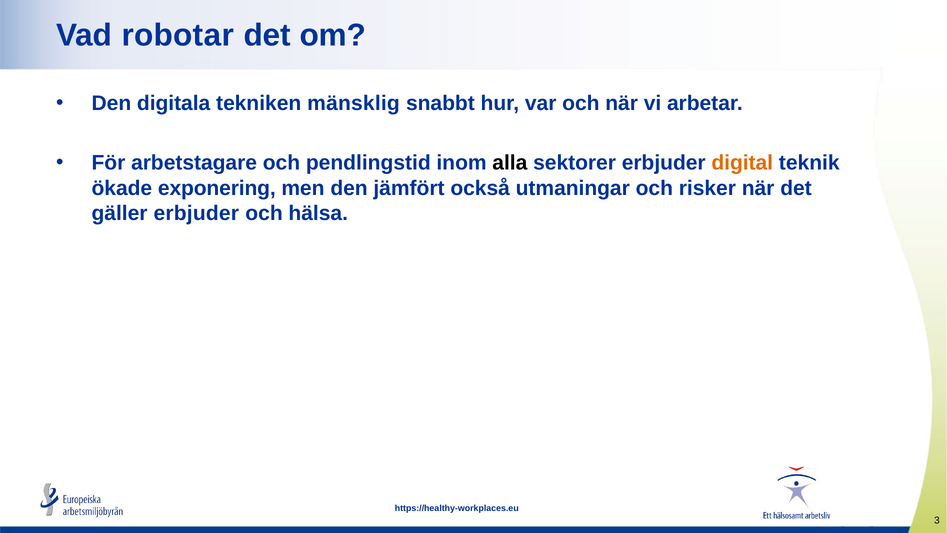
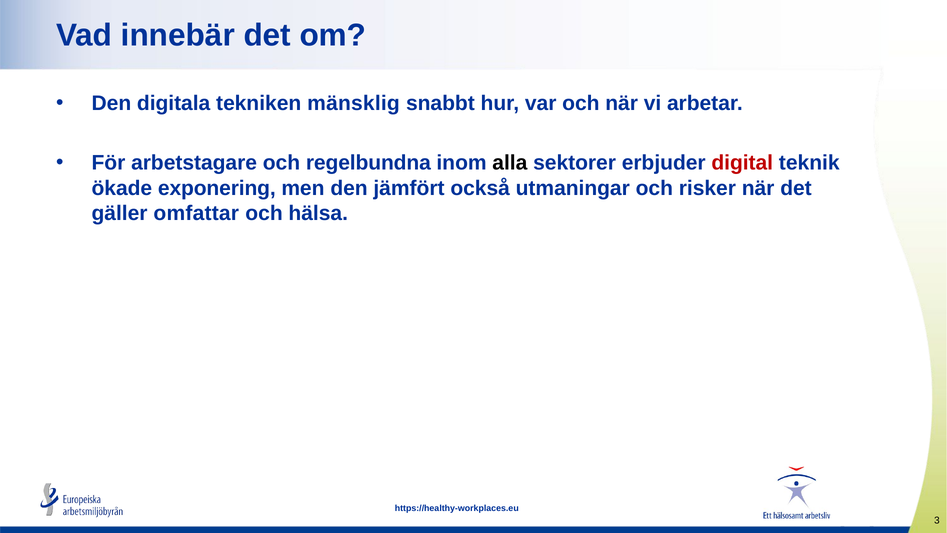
robotar: robotar -> innebär
pendlingstid: pendlingstid -> regelbundna
digital colour: orange -> red
gäller erbjuder: erbjuder -> omfattar
